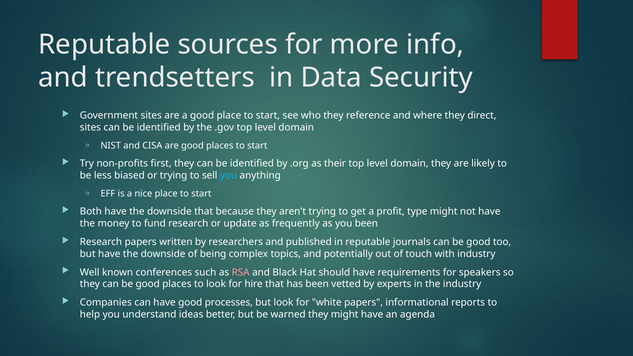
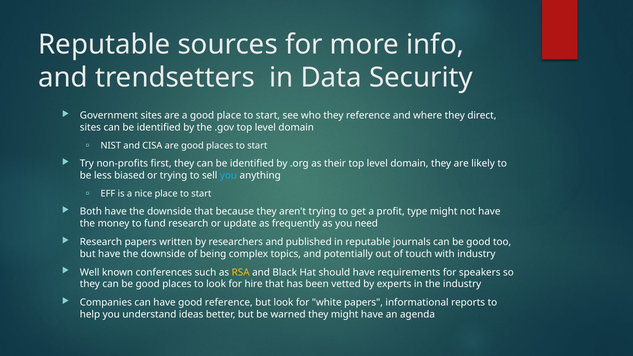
you been: been -> need
RSA colour: pink -> yellow
good processes: processes -> reference
